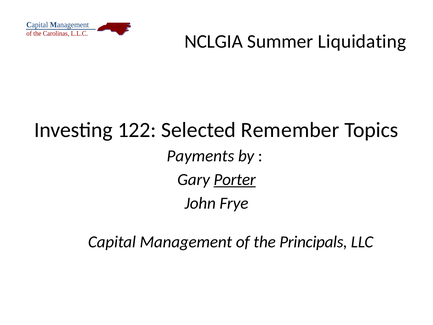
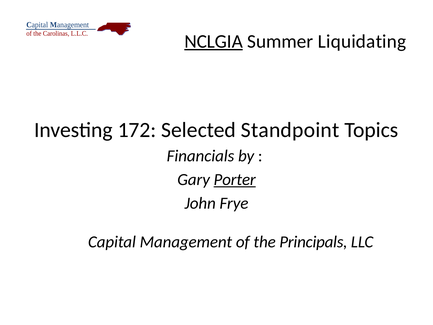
NCLGIA underline: none -> present
122: 122 -> 172
Remember: Remember -> Standpoint
Payments: Payments -> Financials
